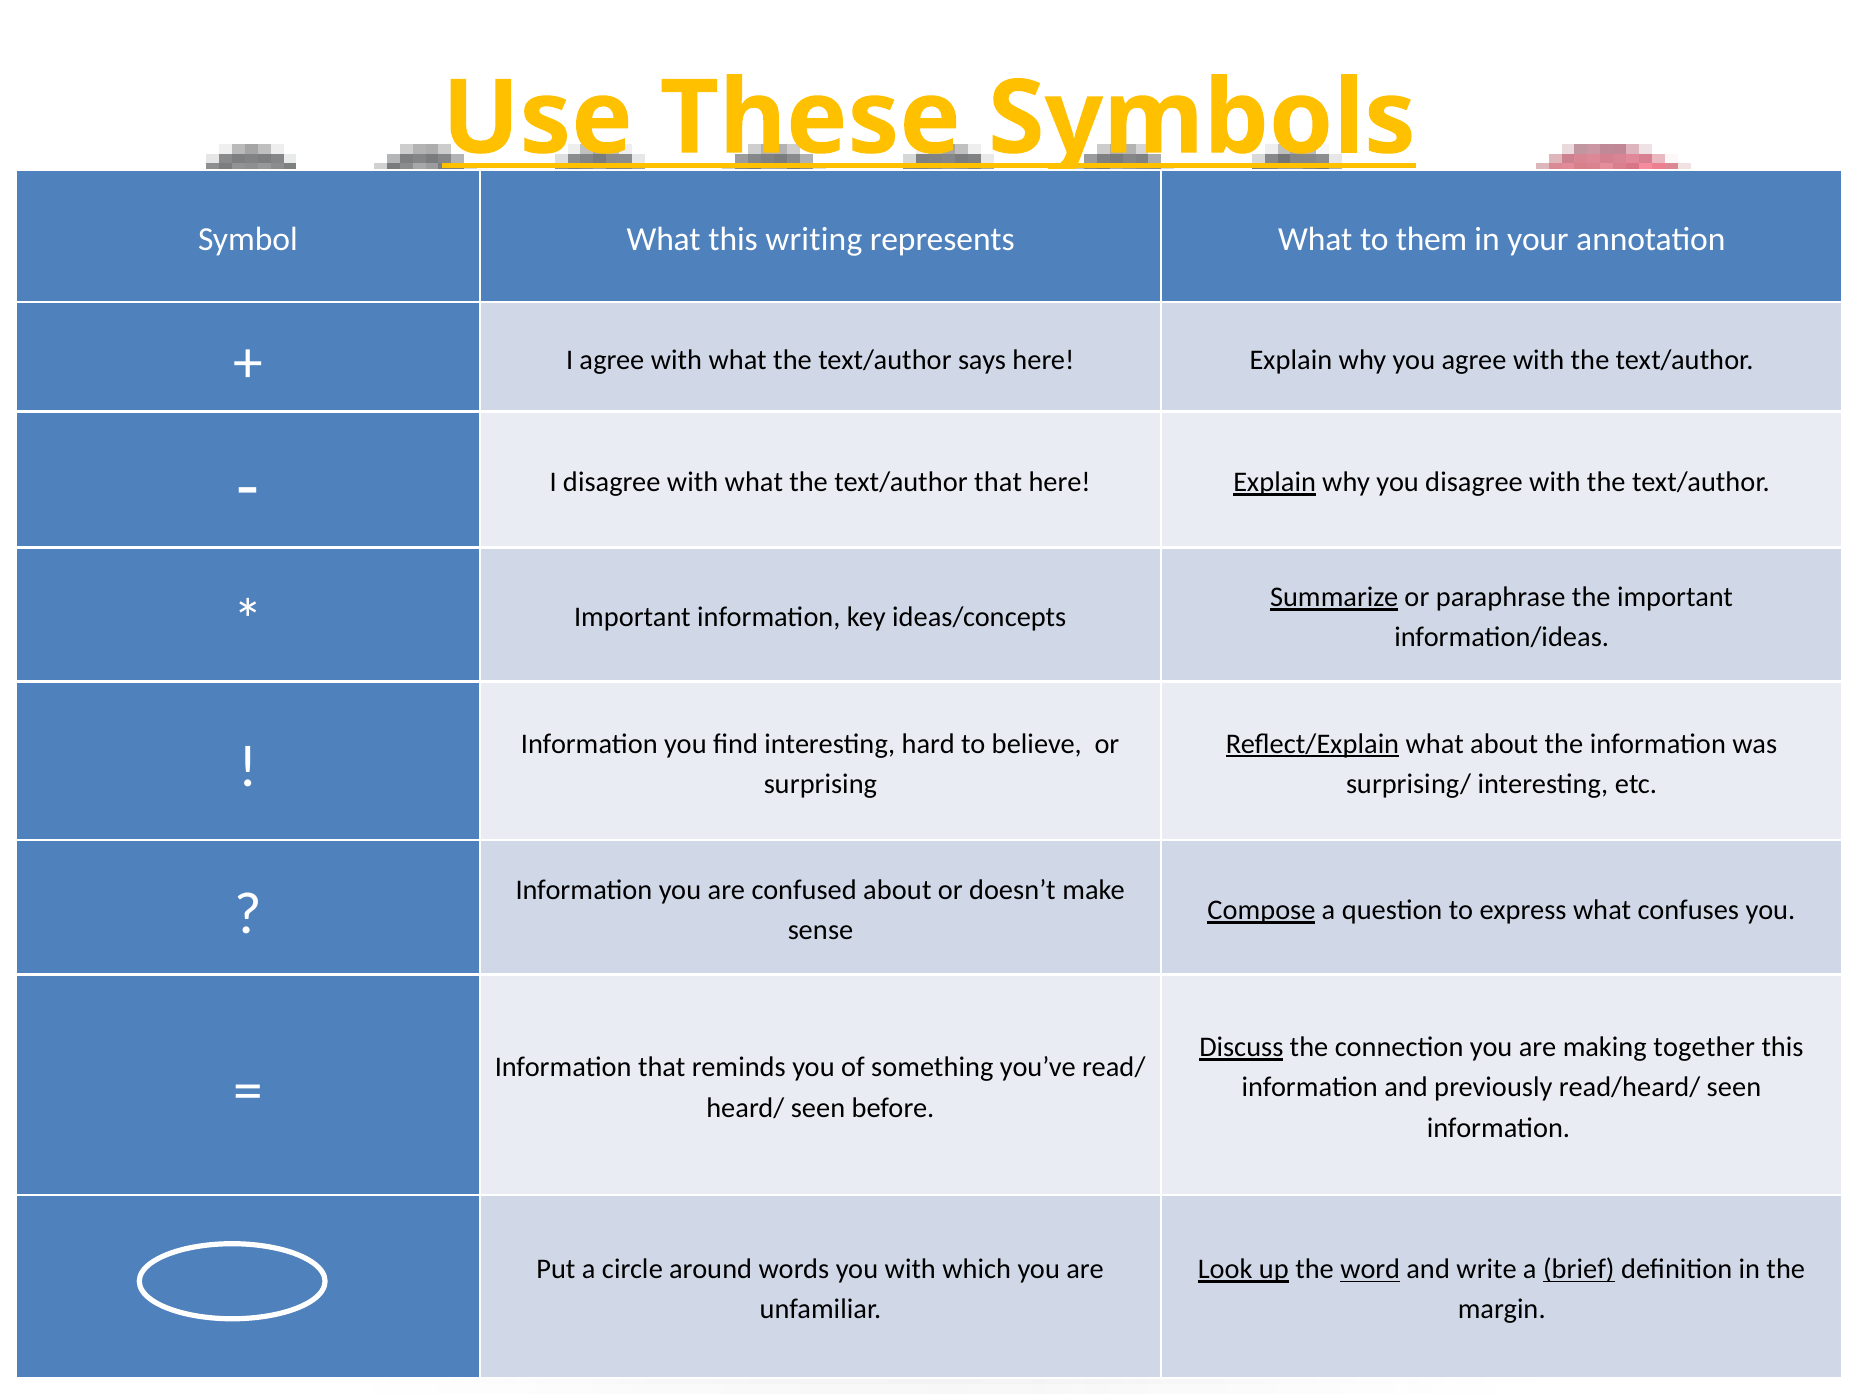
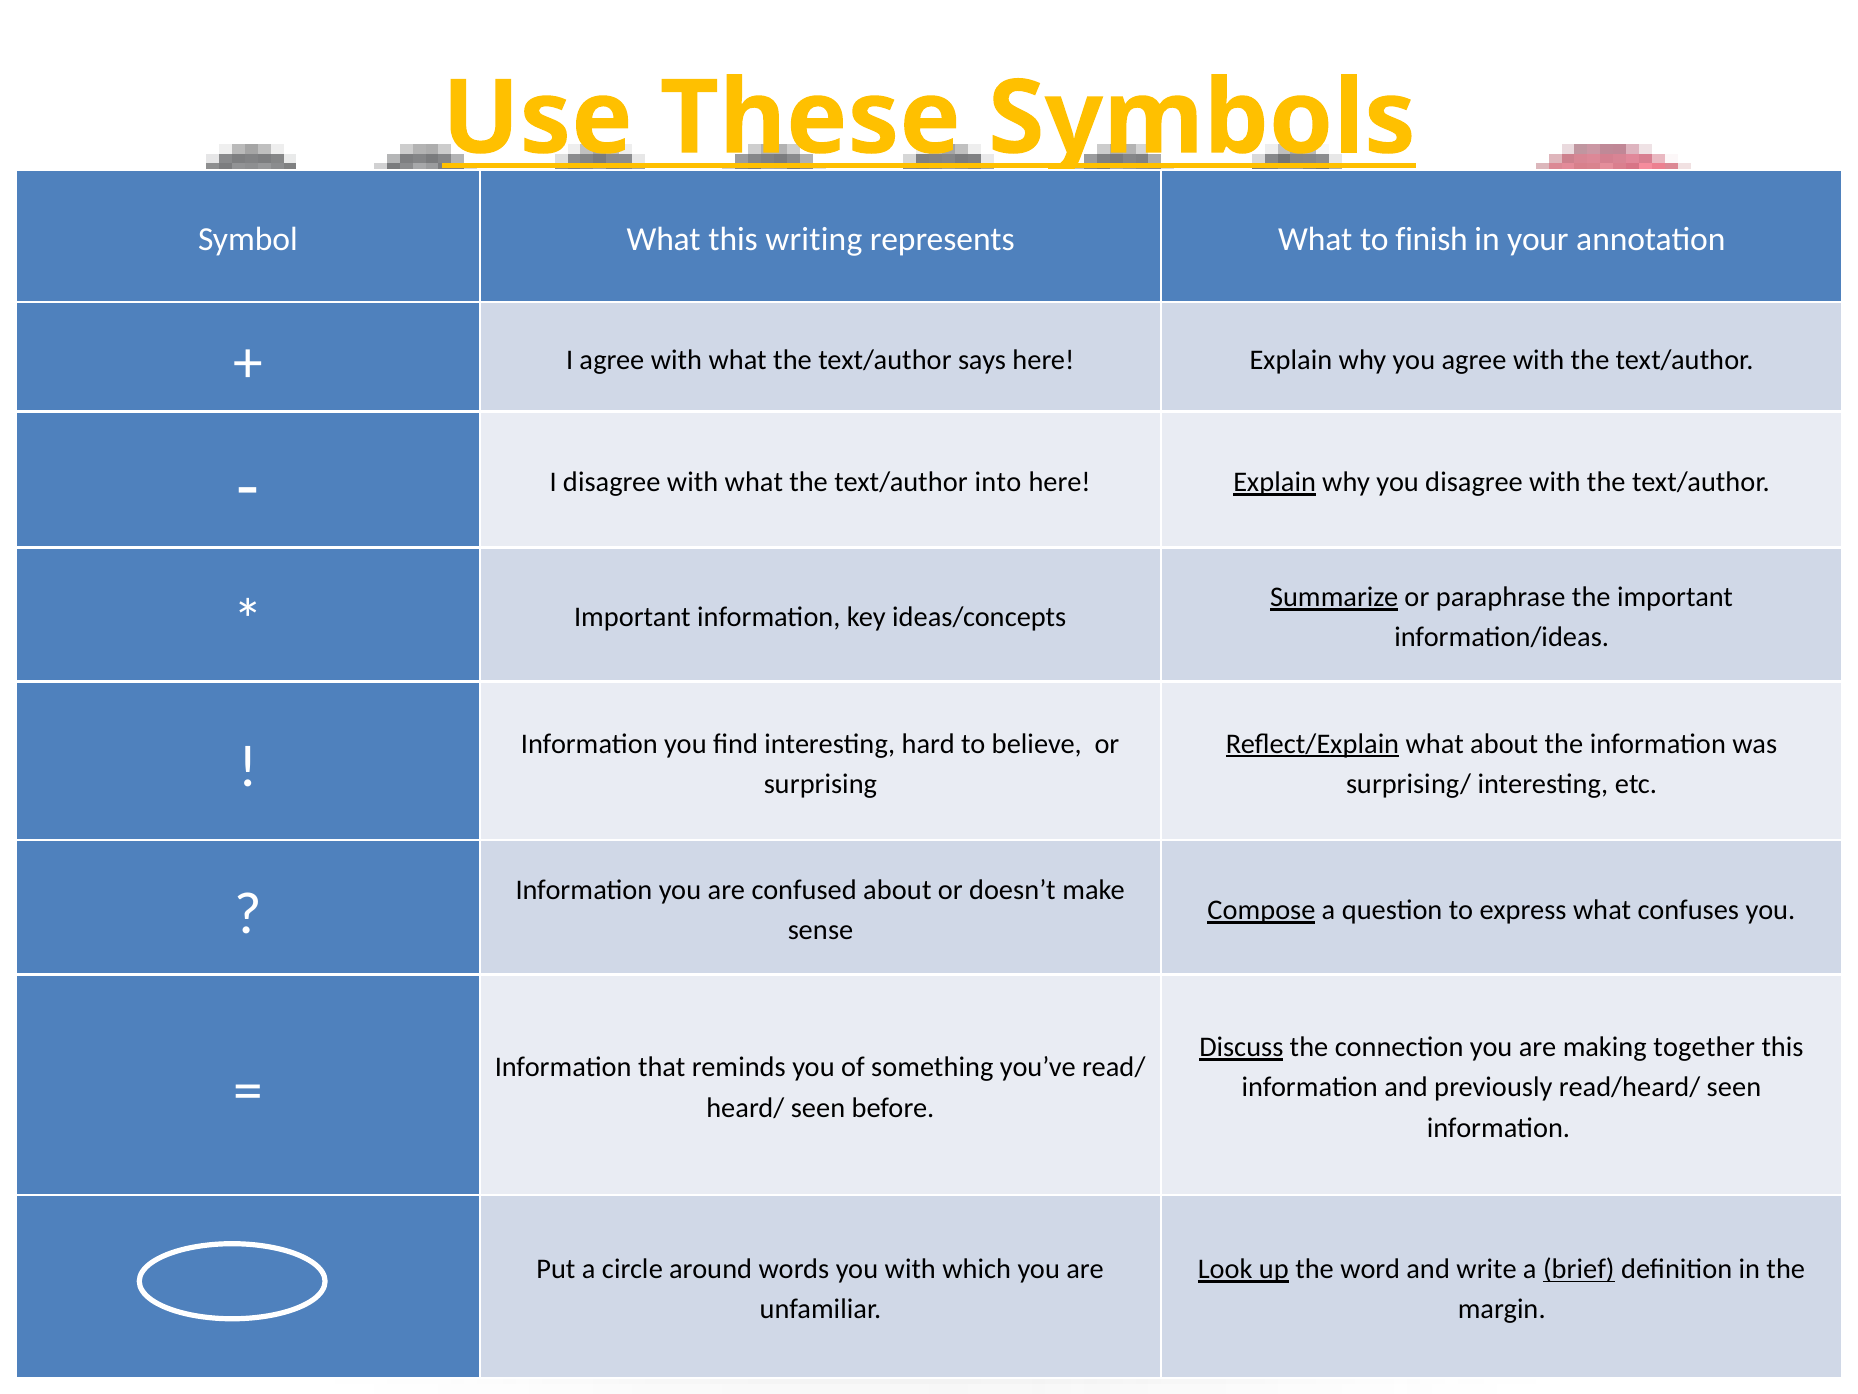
them: them -> finish
text/author that: that -> into
word underline: present -> none
